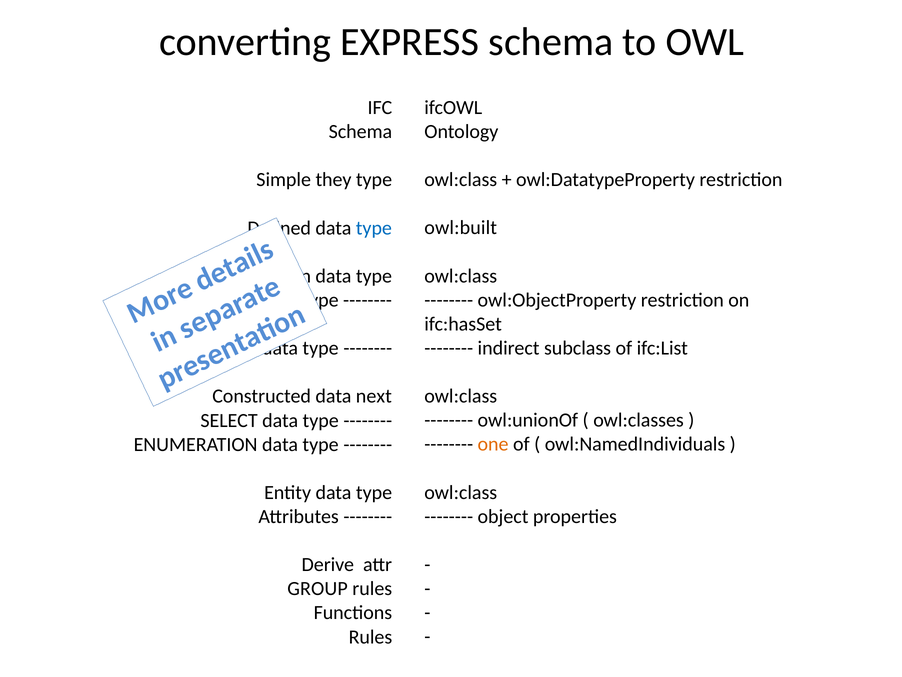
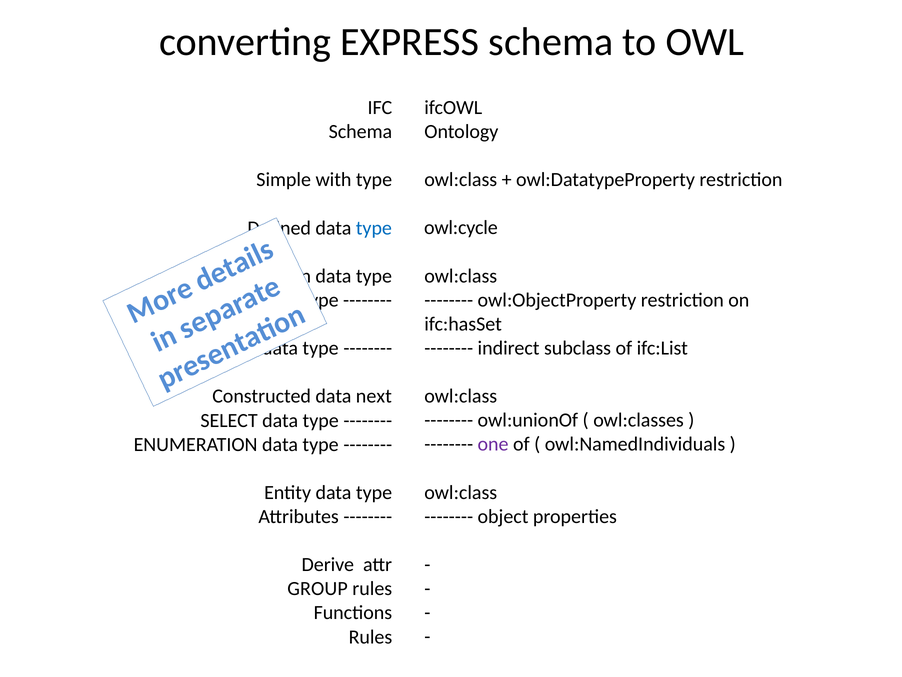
they: they -> with
owl:built: owl:built -> owl:cycle
one colour: orange -> purple
